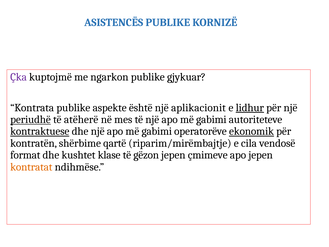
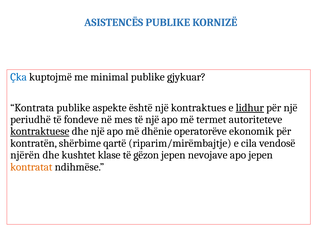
Çka colour: purple -> blue
ngarkon: ngarkon -> minimal
aplikacionit: aplikacionit -> kontraktues
periudhë underline: present -> none
atëherë: atëherë -> fondeve
gabimi at (211, 119): gabimi -> termet
gabimi at (157, 131): gabimi -> dhënie
ekonomik underline: present -> none
format: format -> njërën
çmimeve: çmimeve -> nevojave
